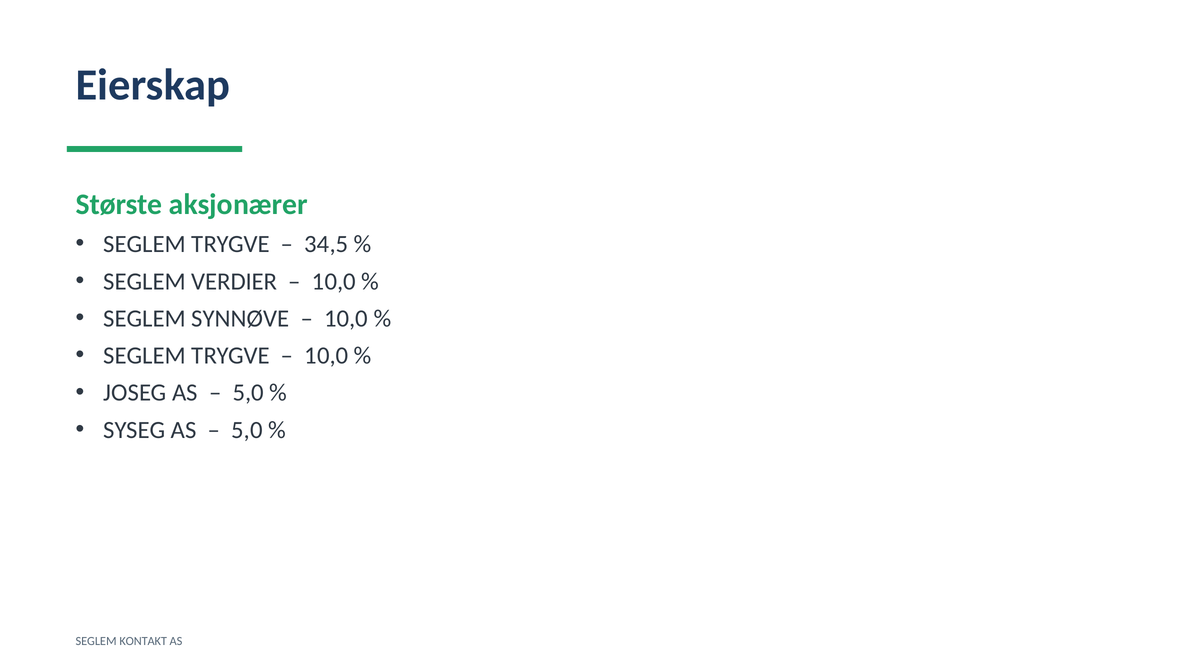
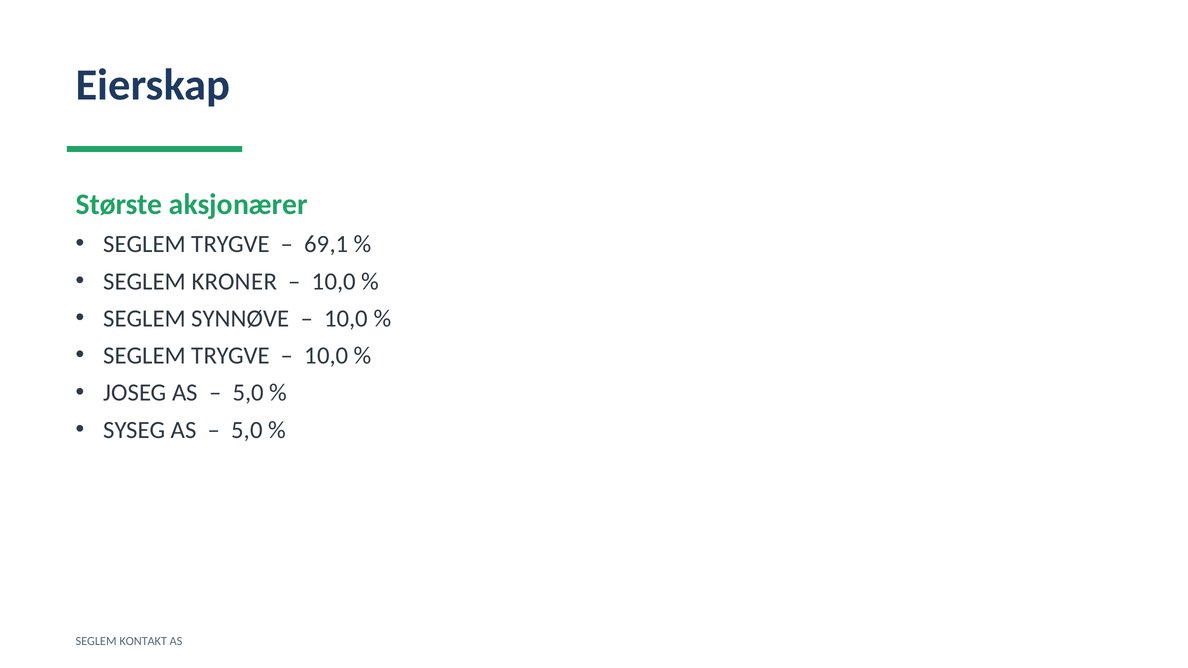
34,5: 34,5 -> 69,1
VERDIER: VERDIER -> KRONER
